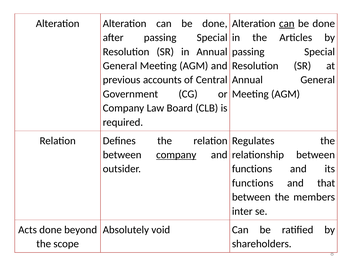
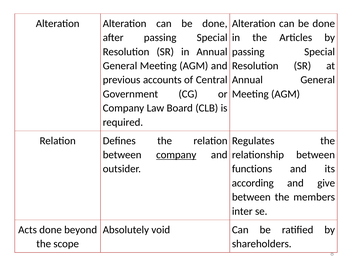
can at (287, 23) underline: present -> none
functions at (253, 183): functions -> according
that: that -> give
